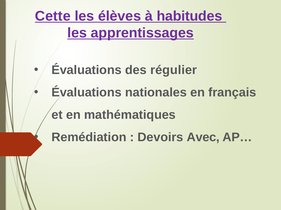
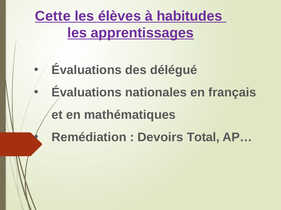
régulier: régulier -> délégué
Avec: Avec -> Total
